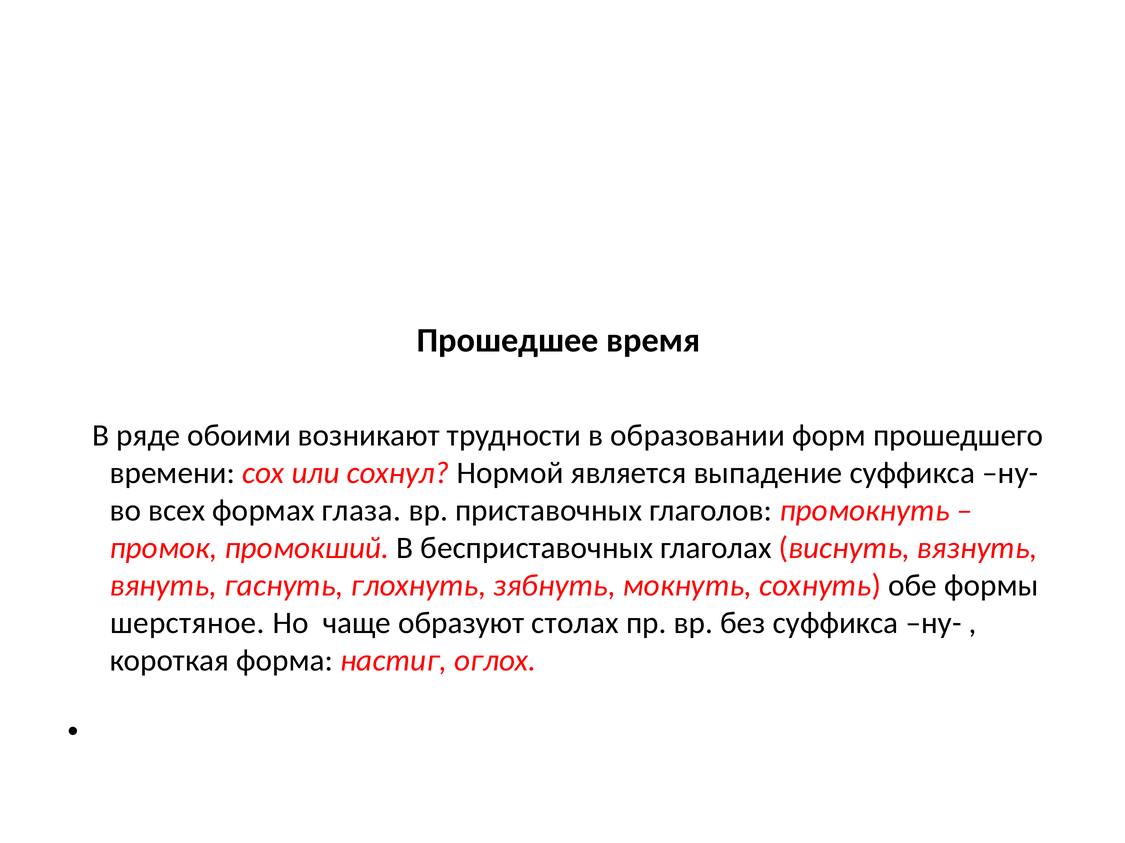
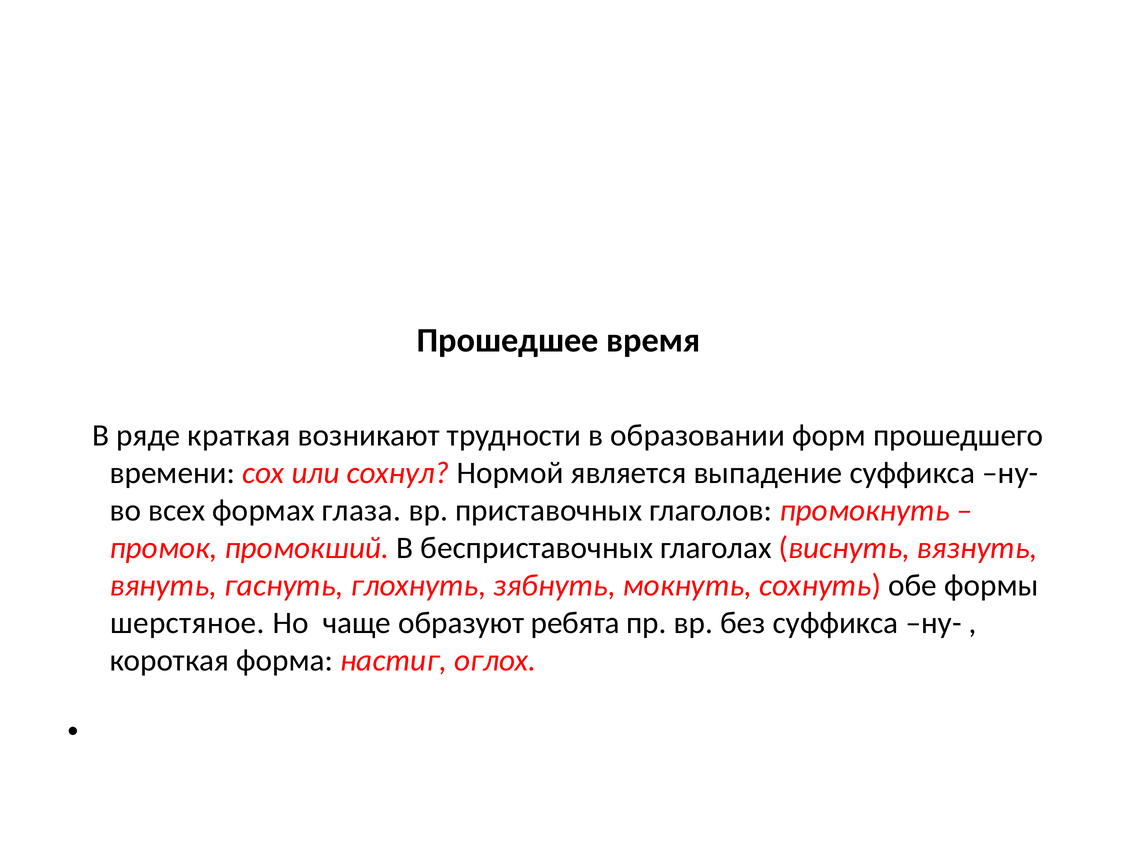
обоими: обоими -> краткая
столах: столах -> ребята
